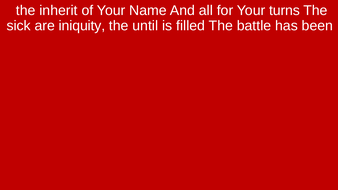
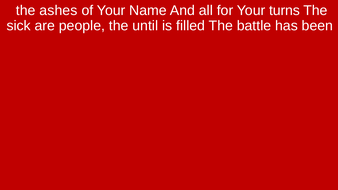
inherit: inherit -> ashes
iniquity: iniquity -> people
